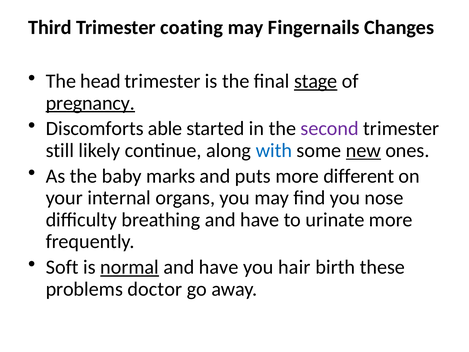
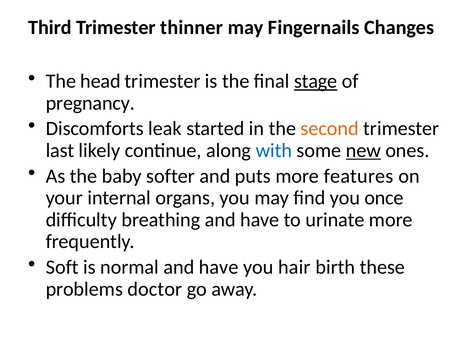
coating: coating -> thinner
pregnancy underline: present -> none
able: able -> leak
second colour: purple -> orange
still: still -> last
marks: marks -> softer
different: different -> features
nose: nose -> once
normal underline: present -> none
